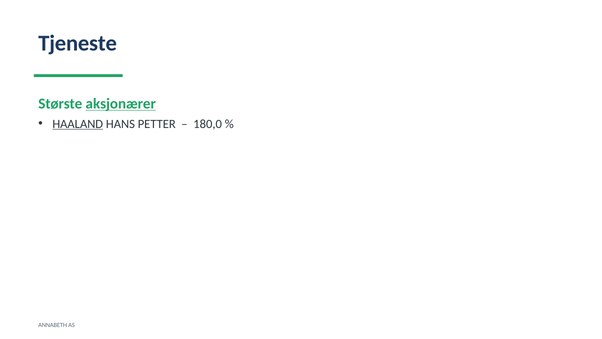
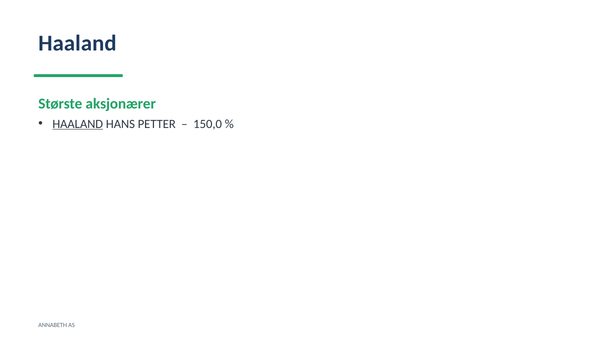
Tjeneste at (78, 43): Tjeneste -> Haaland
aksjonærer underline: present -> none
180,0: 180,0 -> 150,0
